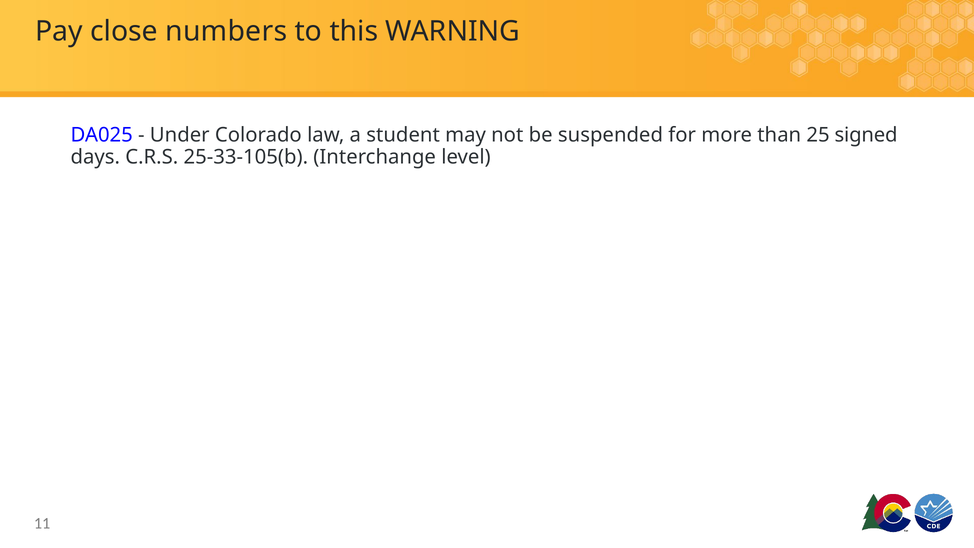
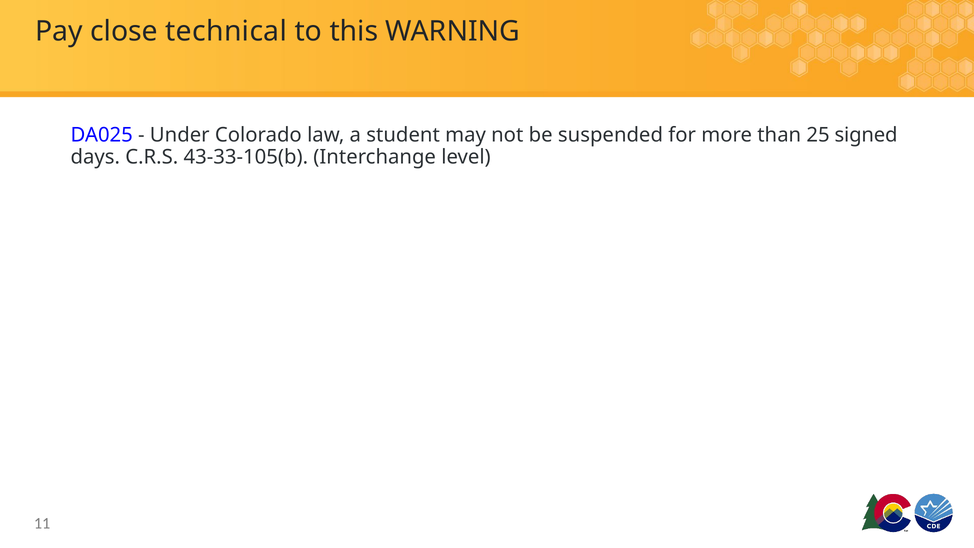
numbers: numbers -> technical
25-33-105(b: 25-33-105(b -> 43-33-105(b
